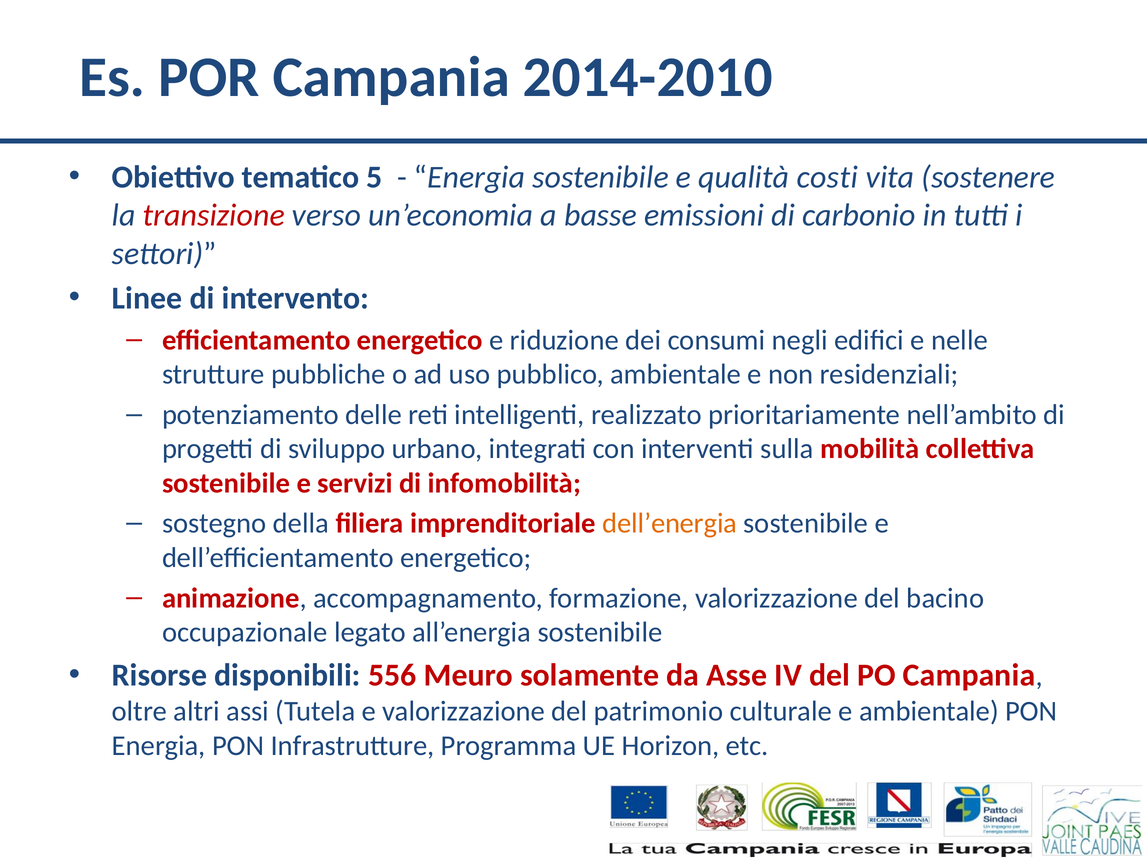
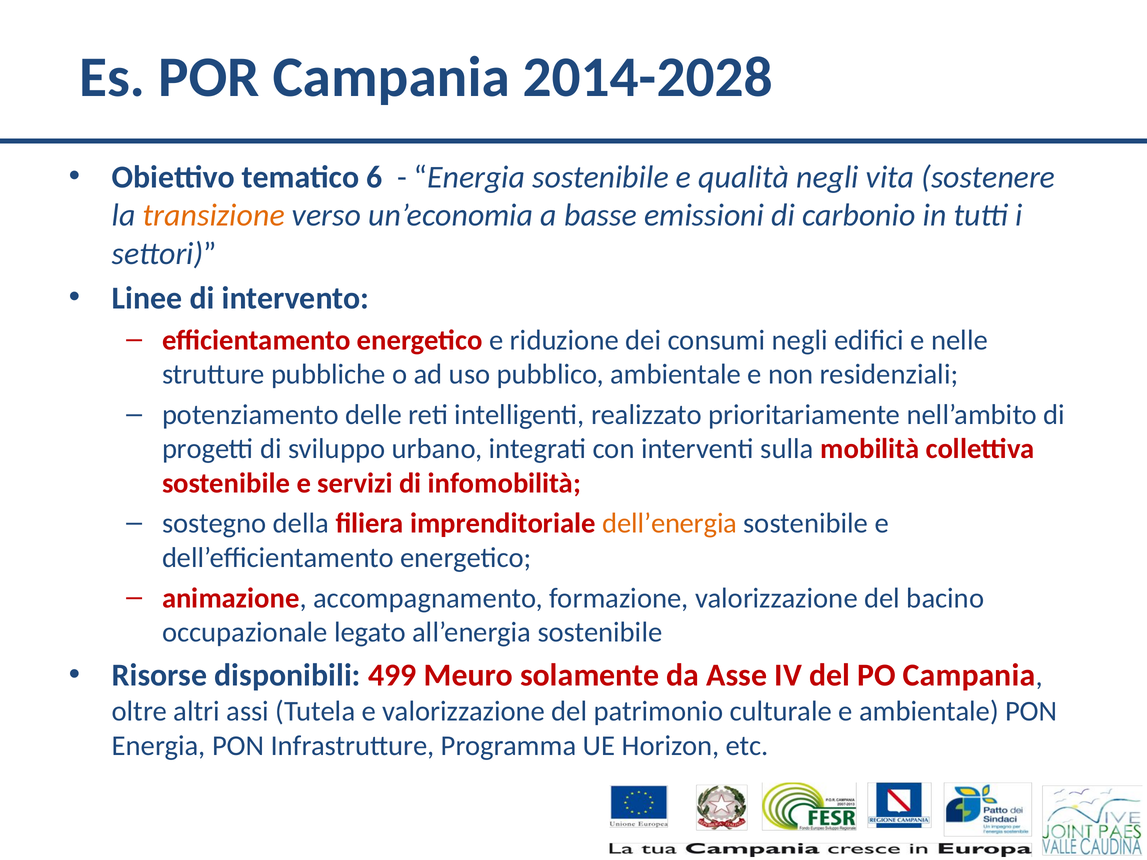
2014-2010: 2014-2010 -> 2014-2028
5: 5 -> 6
qualità costi: costi -> negli
transizione colour: red -> orange
556: 556 -> 499
